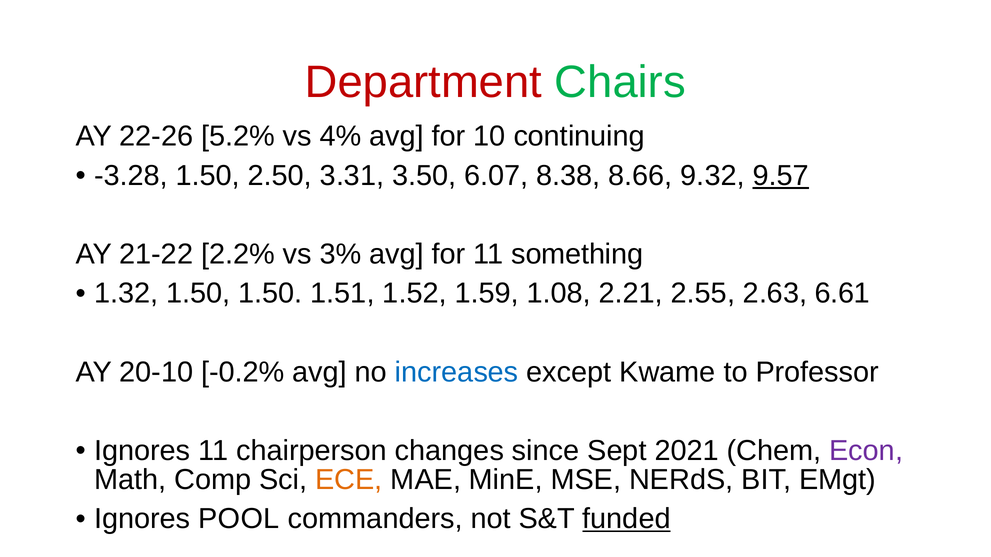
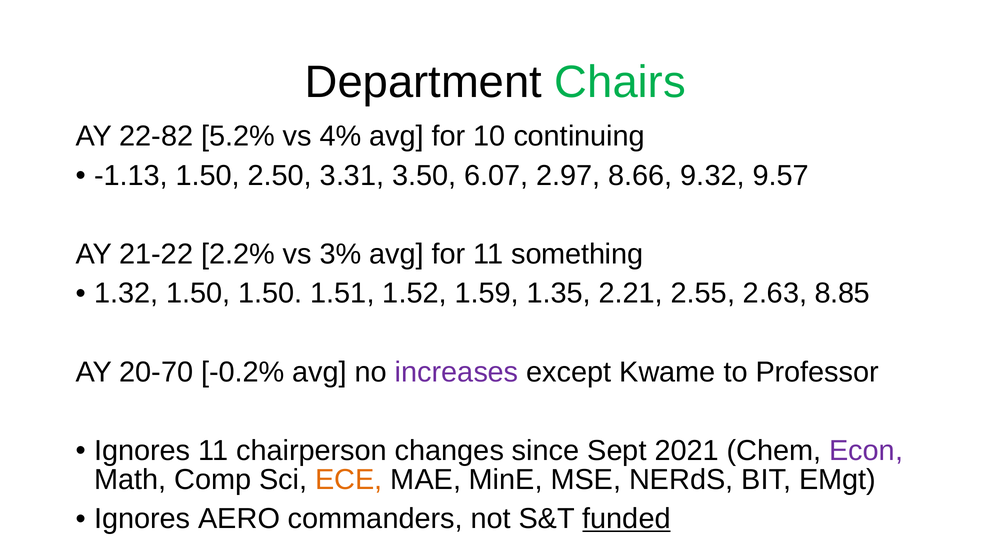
Department colour: red -> black
22-26: 22-26 -> 22-82
-3.28: -3.28 -> -1.13
8.38: 8.38 -> 2.97
9.57 underline: present -> none
1.08: 1.08 -> 1.35
6.61: 6.61 -> 8.85
20-10: 20-10 -> 20-70
increases colour: blue -> purple
POOL: POOL -> AERO
